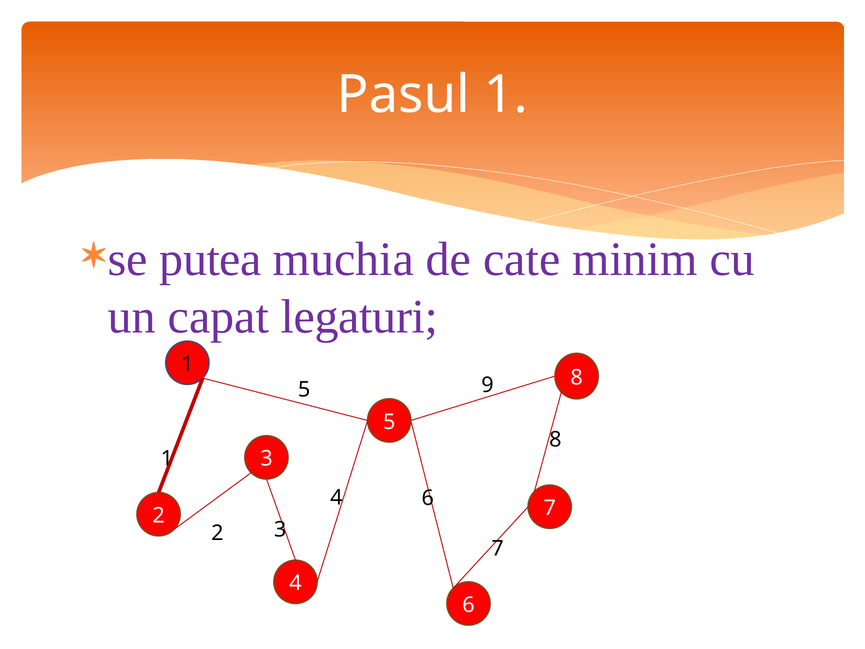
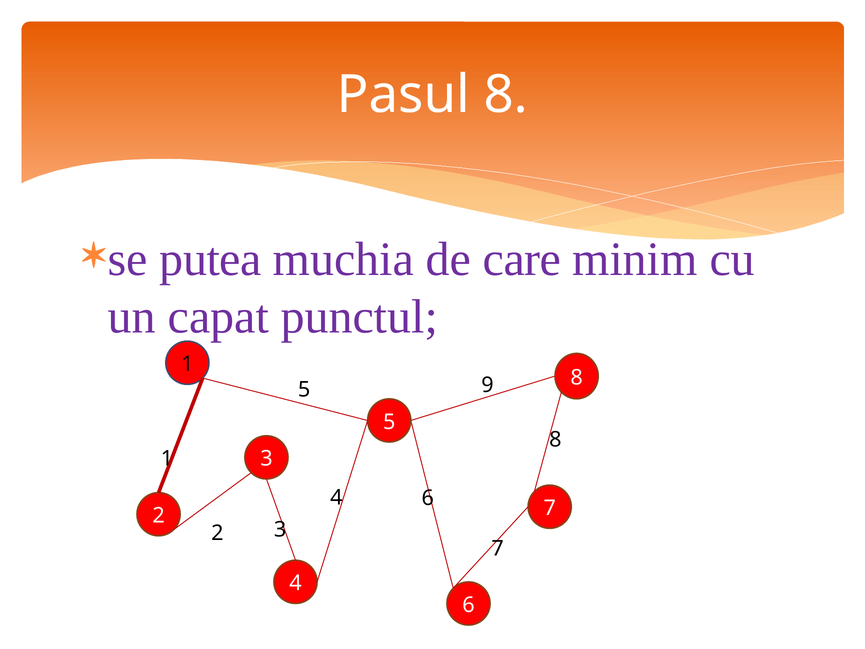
Pasul 1: 1 -> 8
cate: cate -> care
legaturi: legaturi -> punctul
